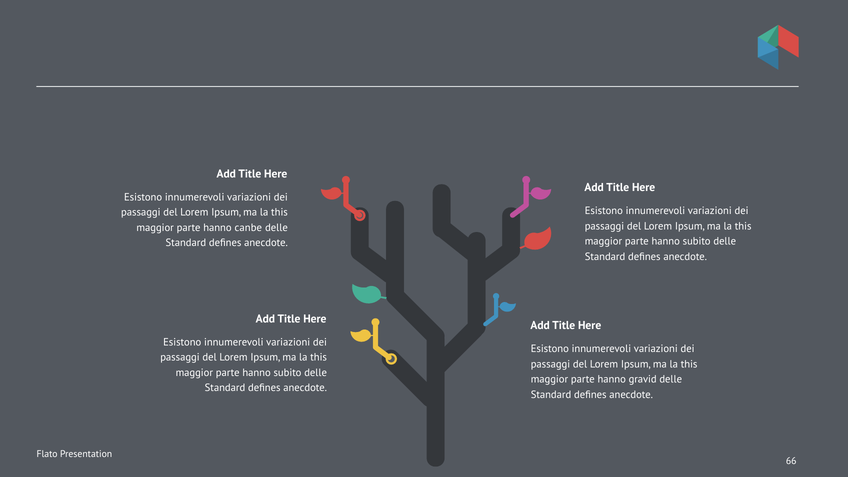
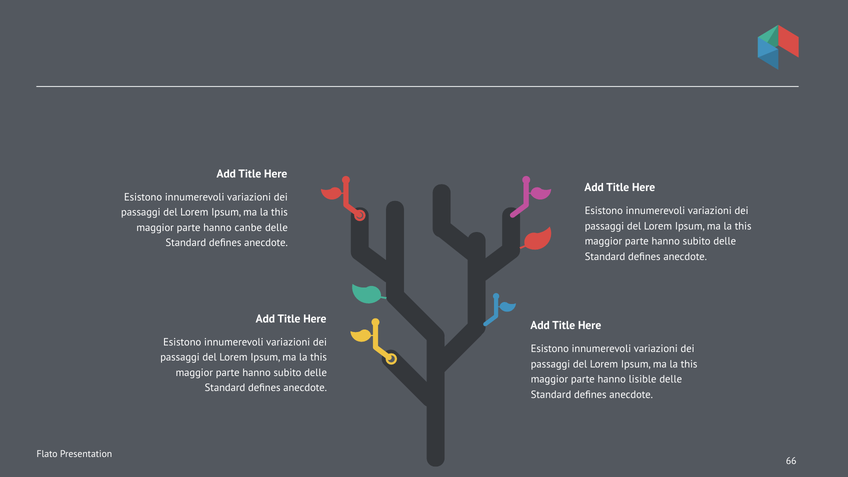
gravid: gravid -> lisible
